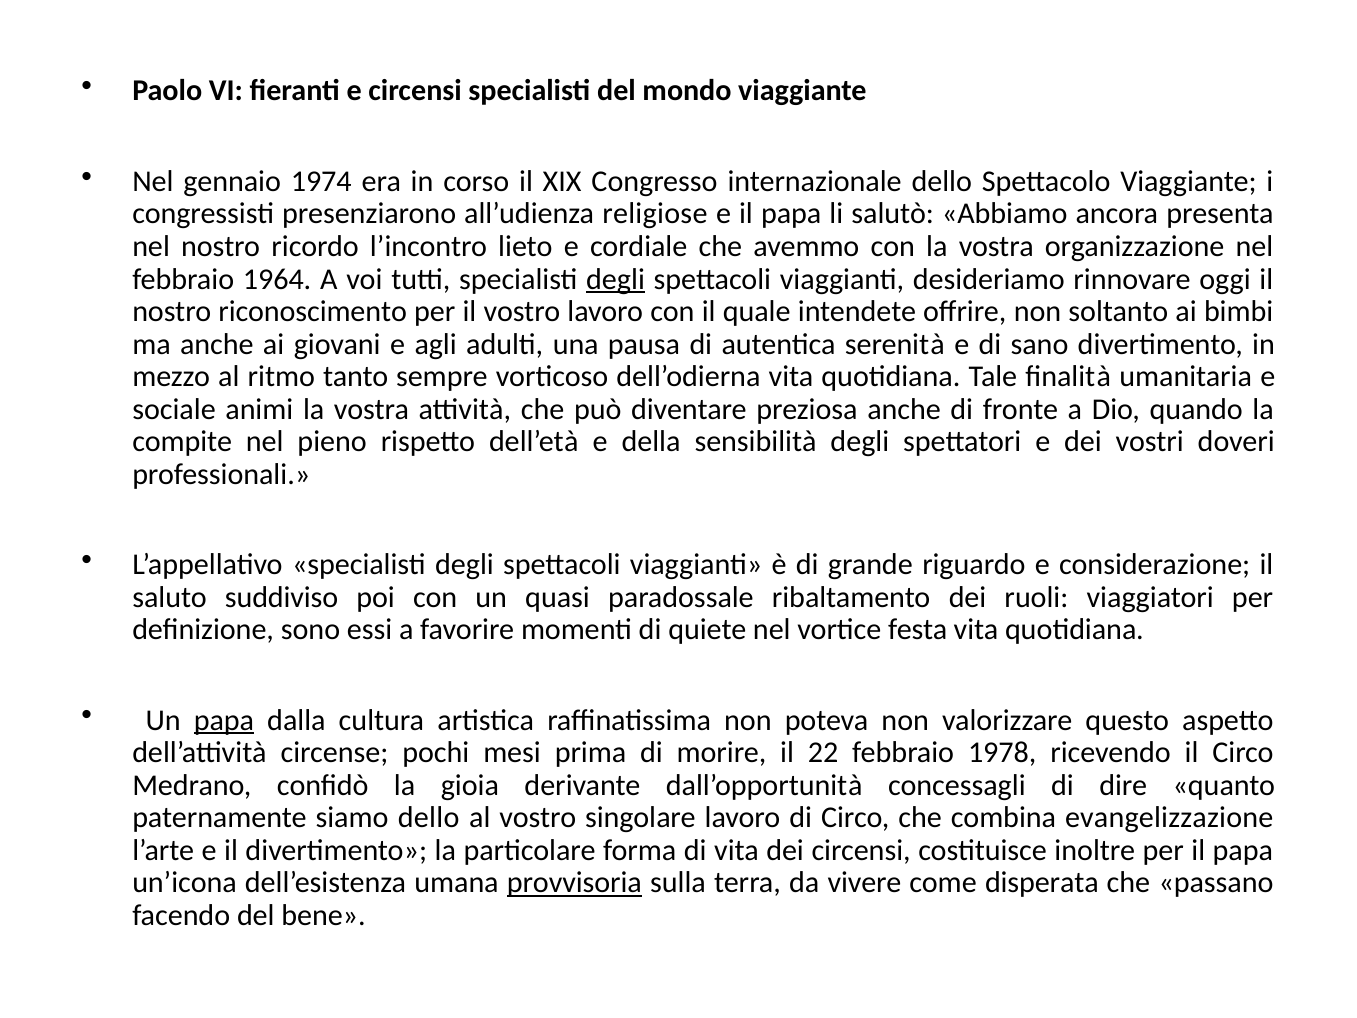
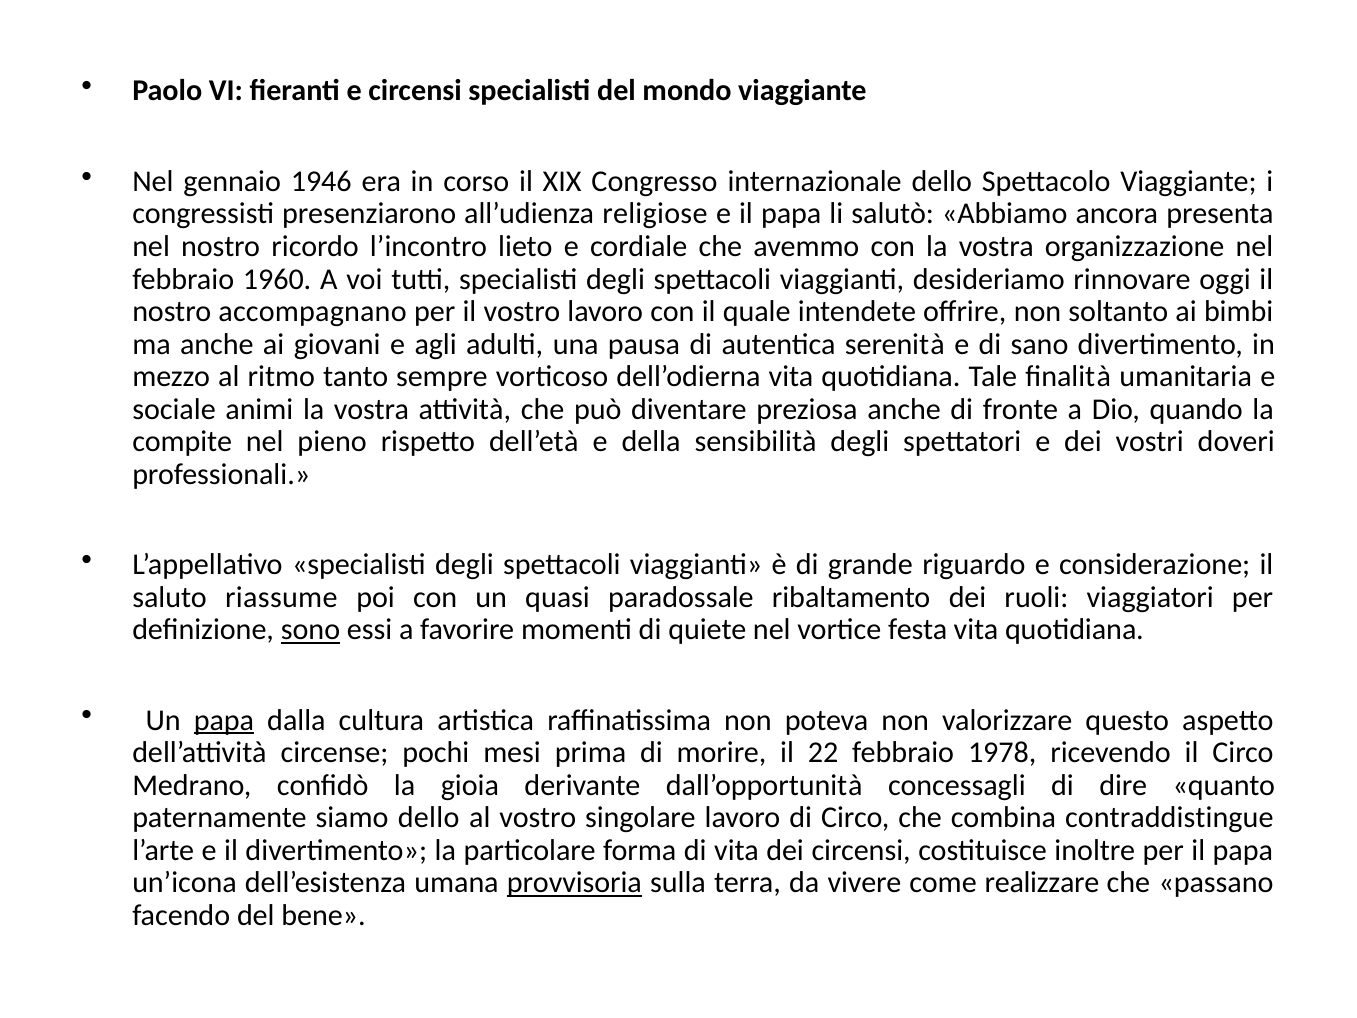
1974: 1974 -> 1946
1964: 1964 -> 1960
degli at (616, 279) underline: present -> none
riconoscimento: riconoscimento -> accompagnano
suddiviso: suddiviso -> riassume
sono underline: none -> present
evangelizzazione: evangelizzazione -> contraddistingue
disperata: disperata -> realizzare
